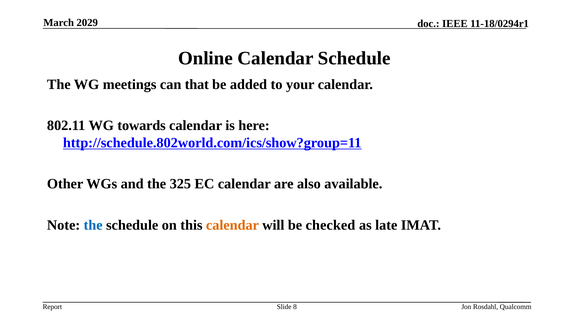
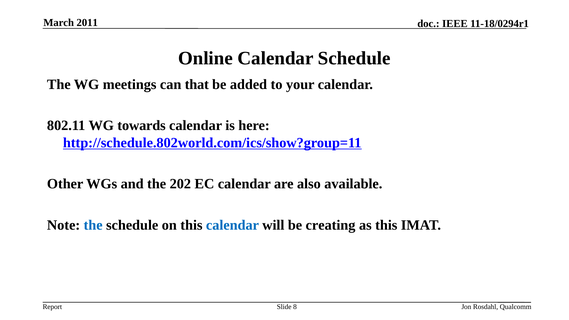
2029: 2029 -> 2011
325: 325 -> 202
calendar at (232, 225) colour: orange -> blue
checked: checked -> creating
as late: late -> this
